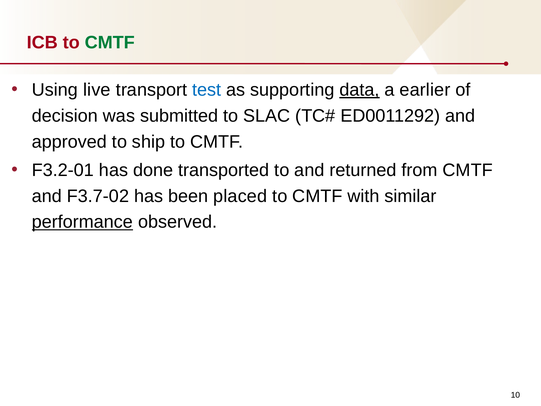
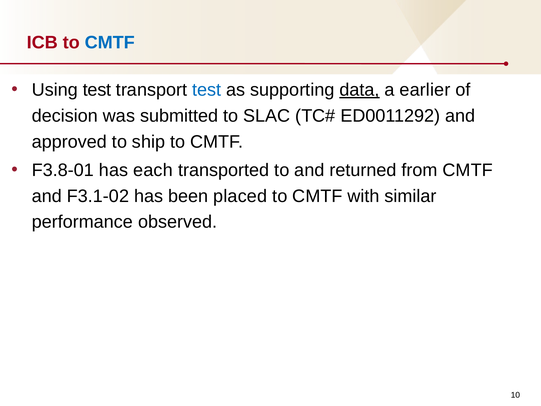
CMTF at (110, 43) colour: green -> blue
Using live: live -> test
F3.2-01: F3.2-01 -> F3.8-01
done: done -> each
F3.7-02: F3.7-02 -> F3.1-02
performance underline: present -> none
